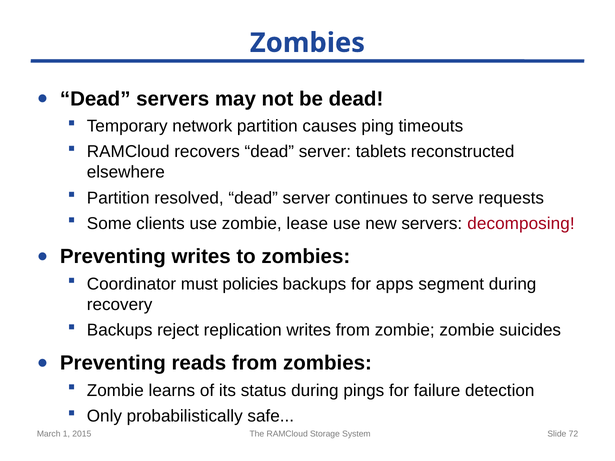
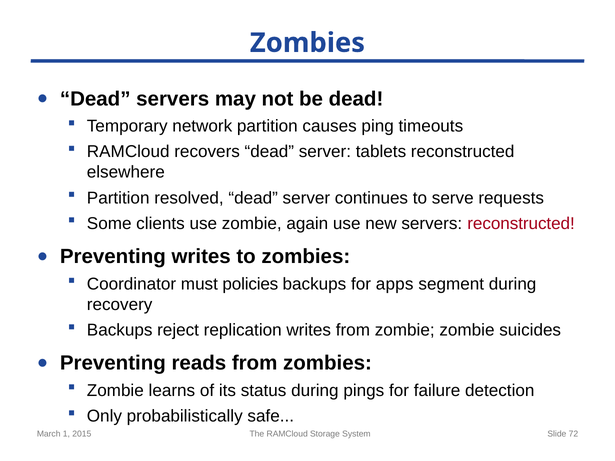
lease: lease -> again
servers decomposing: decomposing -> reconstructed
